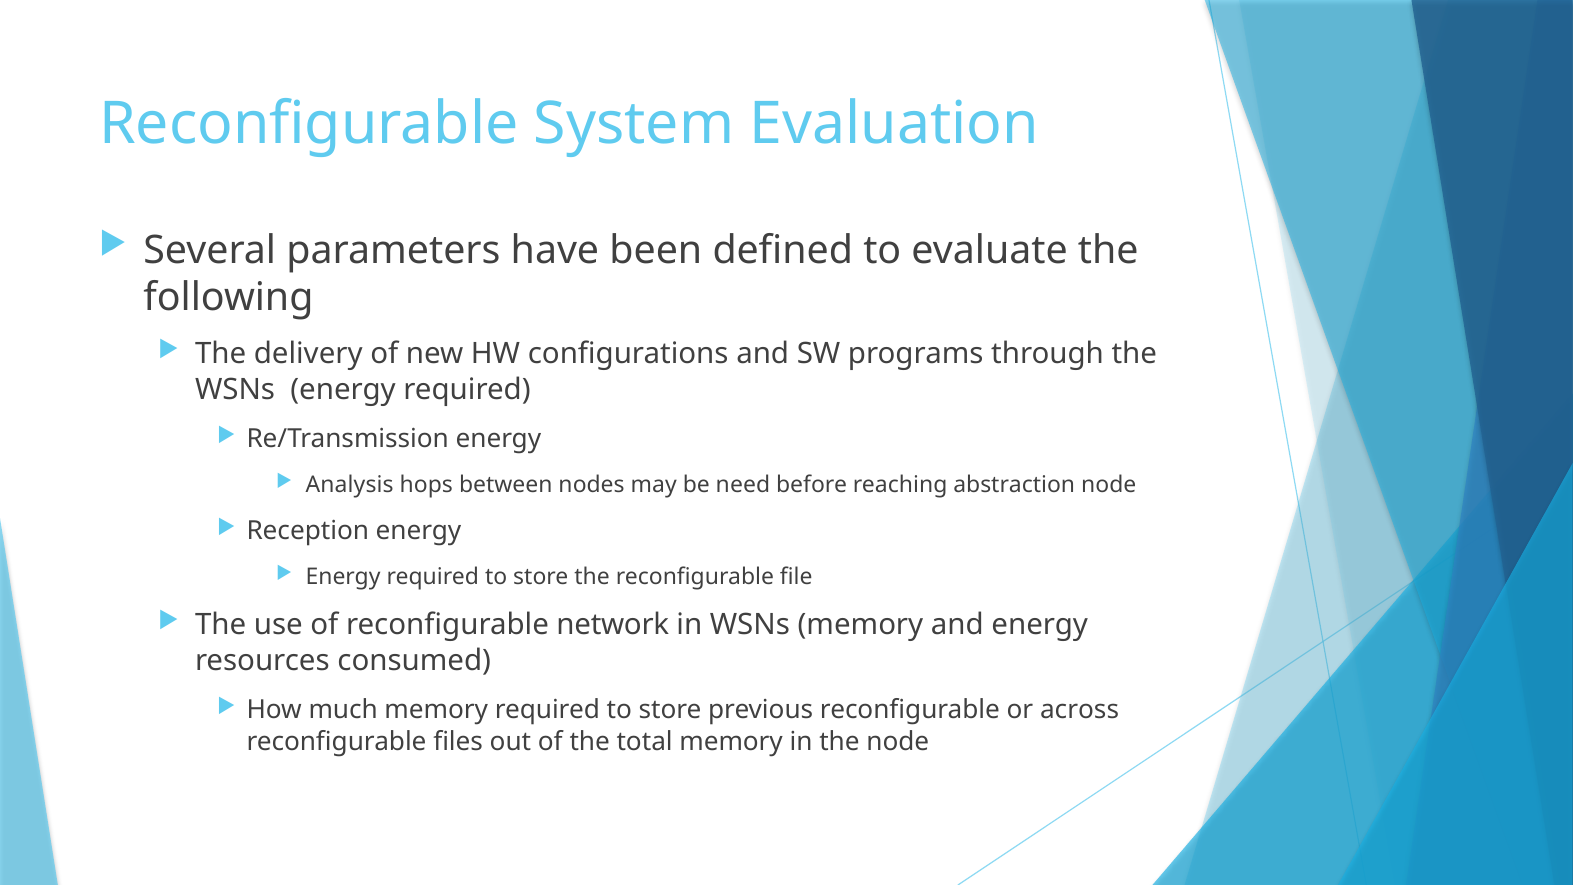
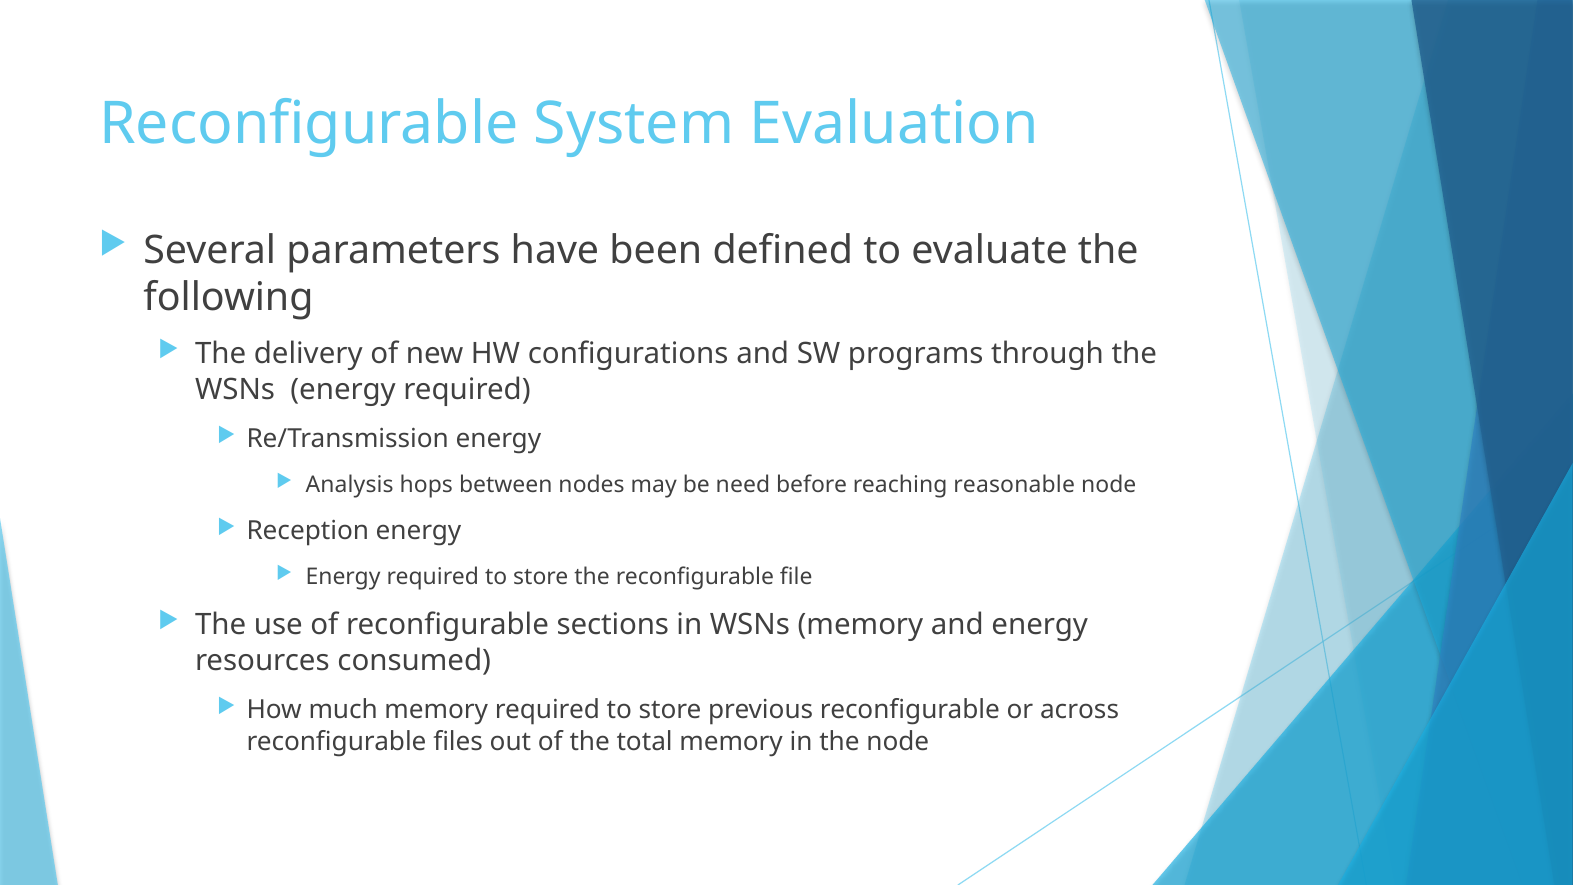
abstraction: abstraction -> reasonable
network: network -> sections
